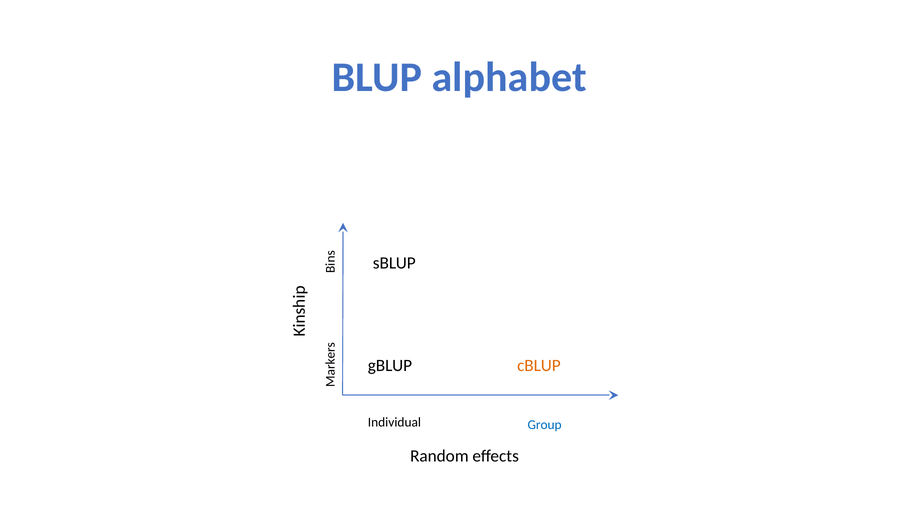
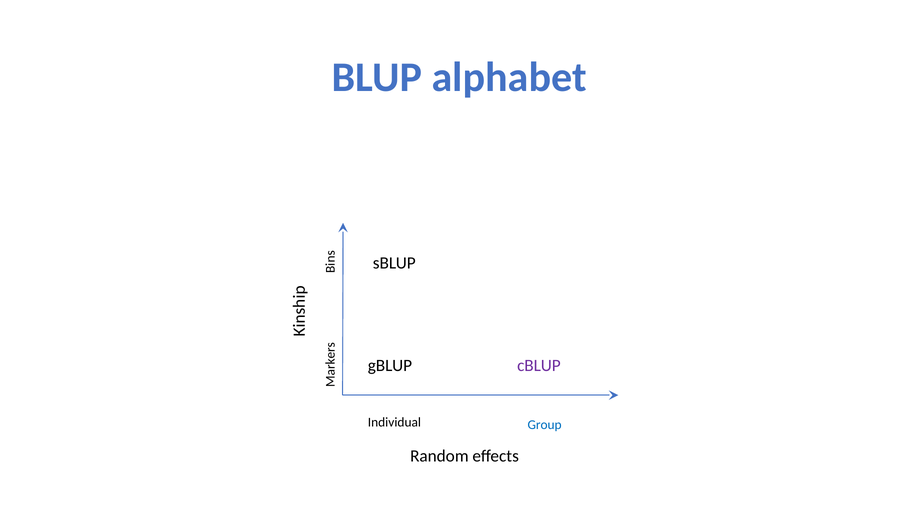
cBLUP colour: orange -> purple
